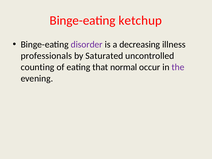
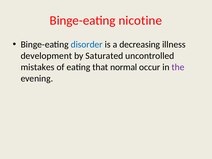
ketchup: ketchup -> nicotine
disorder colour: purple -> blue
professionals: professionals -> development
counting: counting -> mistakes
